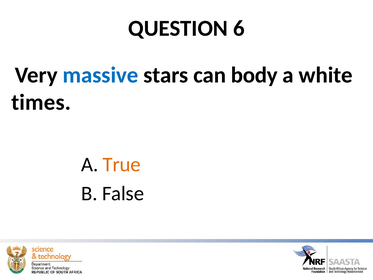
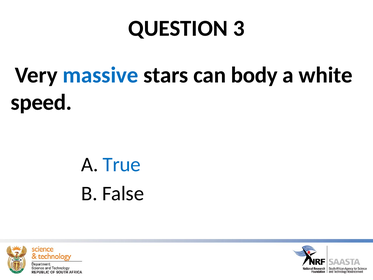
6: 6 -> 3
times: times -> speed
True colour: orange -> blue
